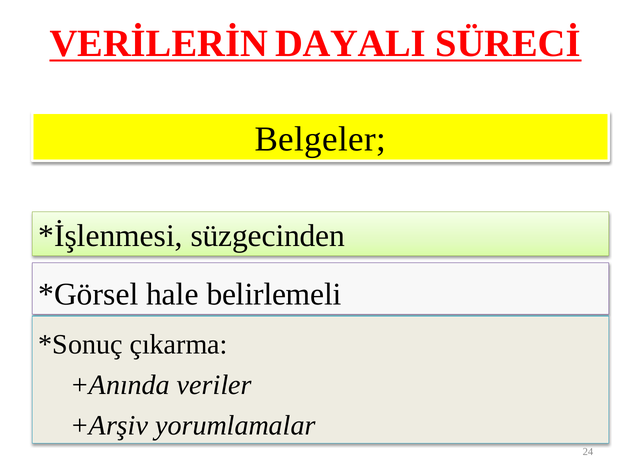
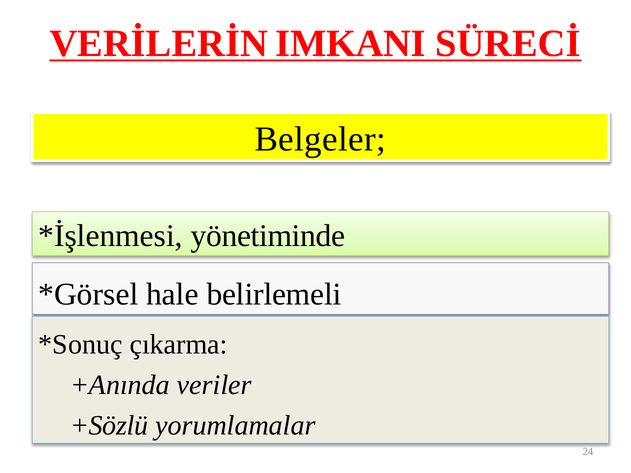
DAYALI: DAYALI -> IMKANI
süzgecinden: süzgecinden -> yönetiminde
+Arşiv: +Arşiv -> +Sözlü
